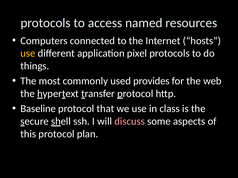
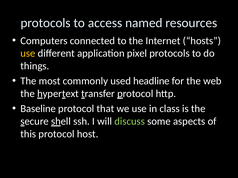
provides: provides -> headline
discuss colour: pink -> light green
plan: plan -> host
